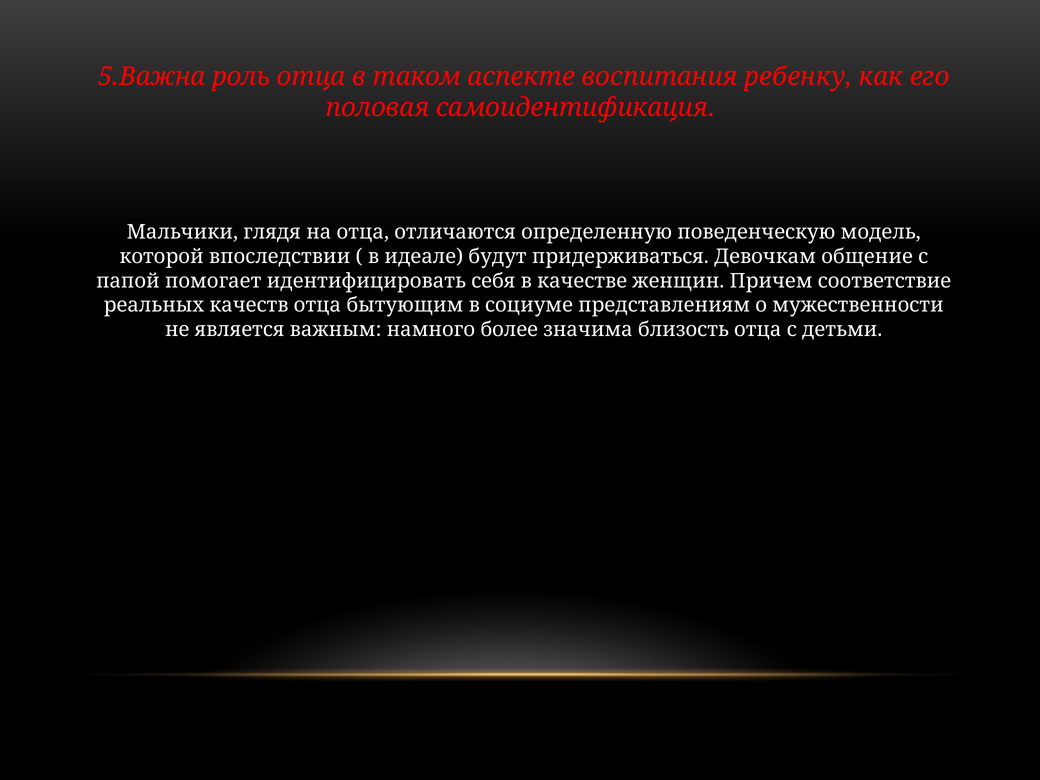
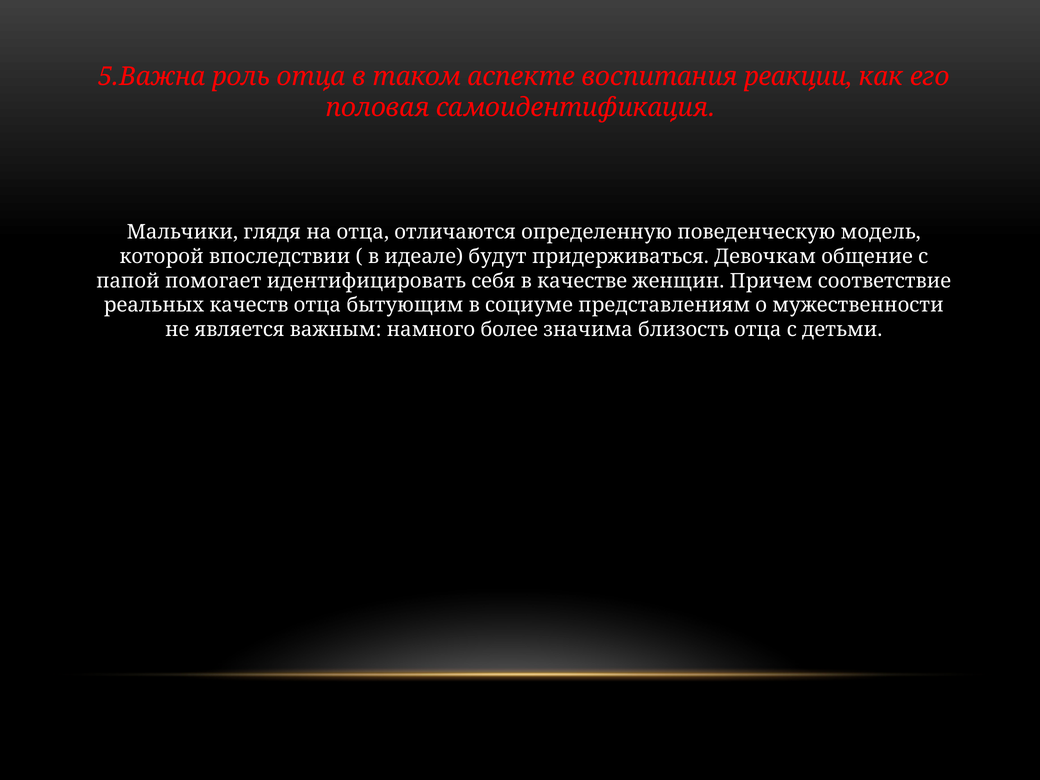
ребенку: ребенку -> реакции
